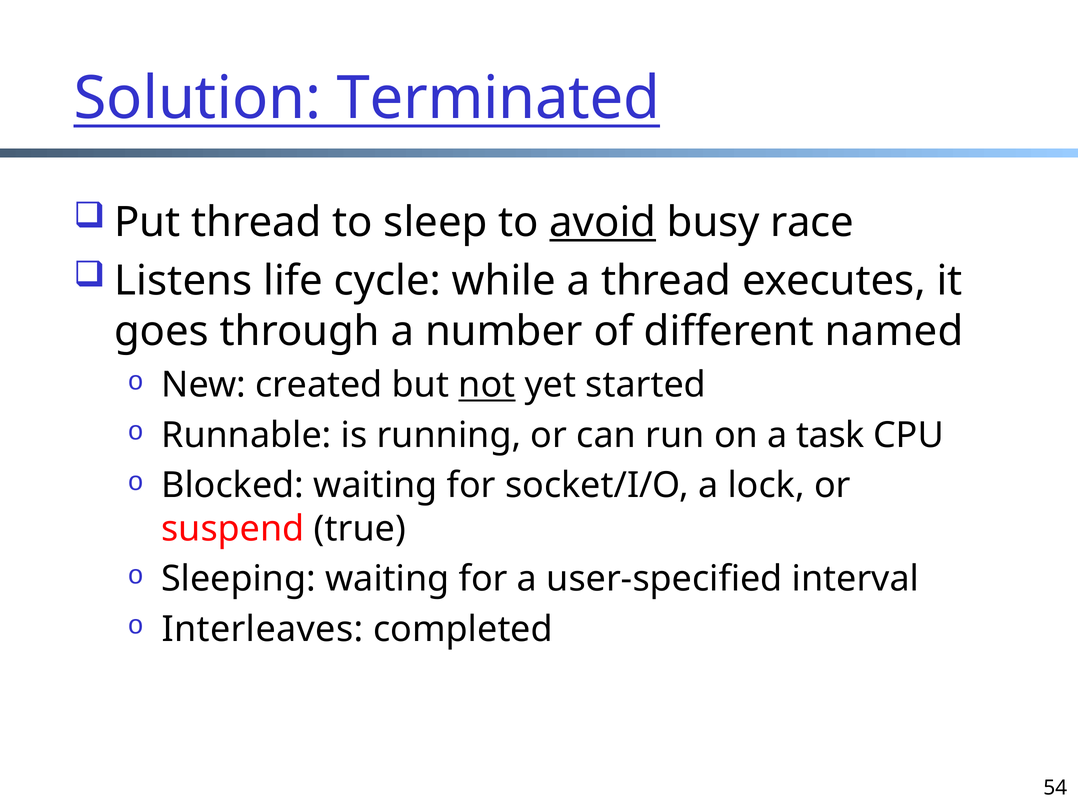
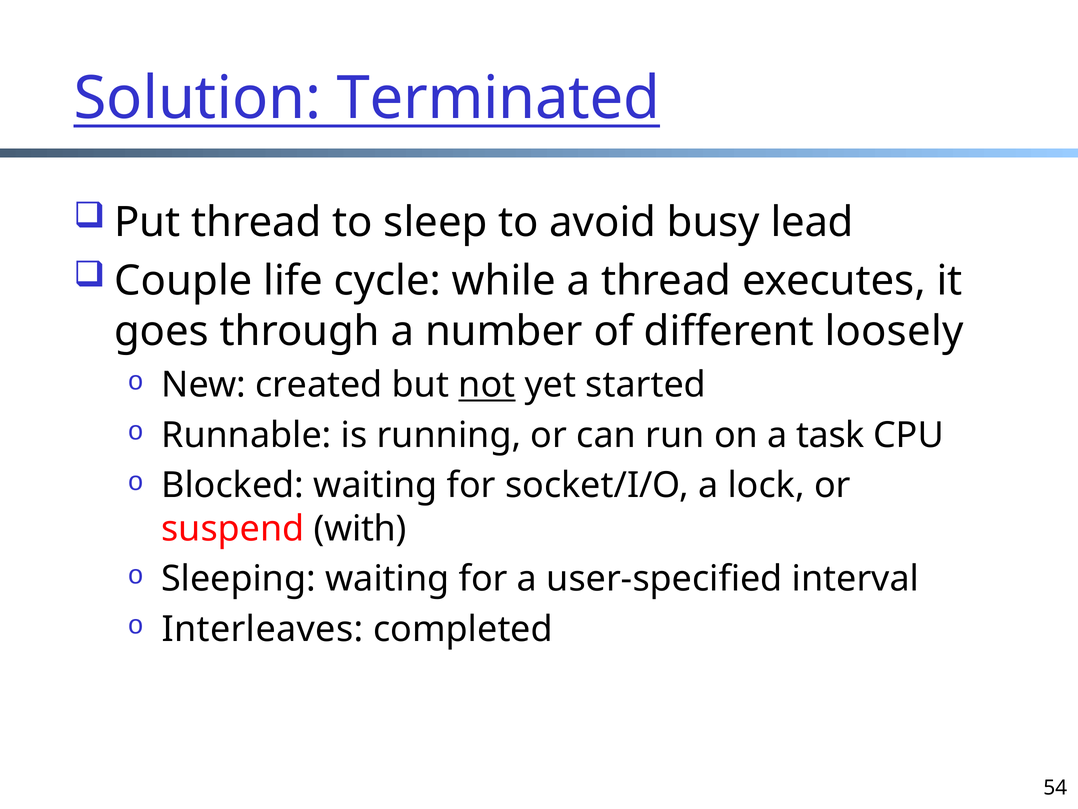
avoid underline: present -> none
race: race -> lead
Listens: Listens -> Couple
named: named -> loosely
true: true -> with
